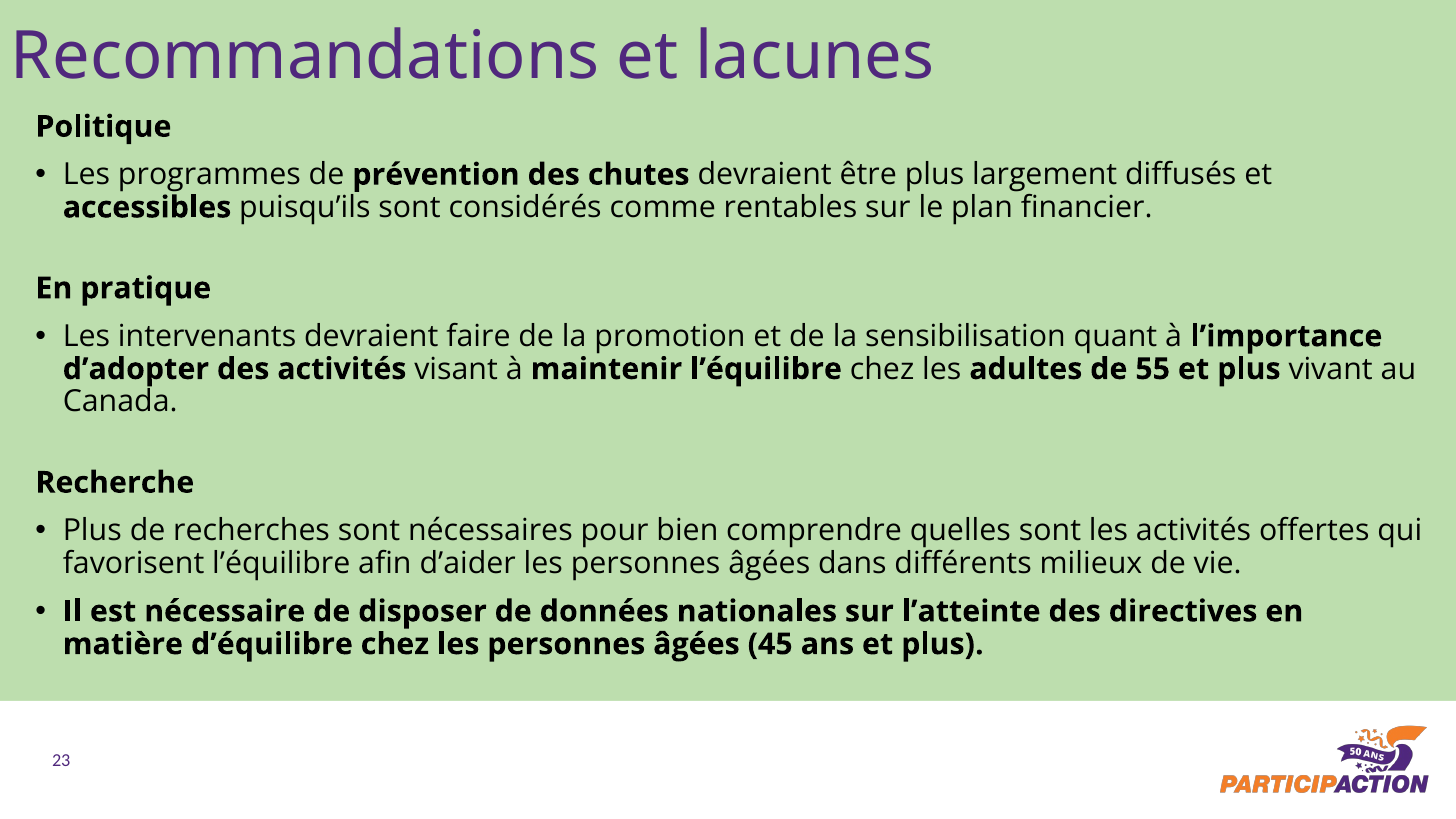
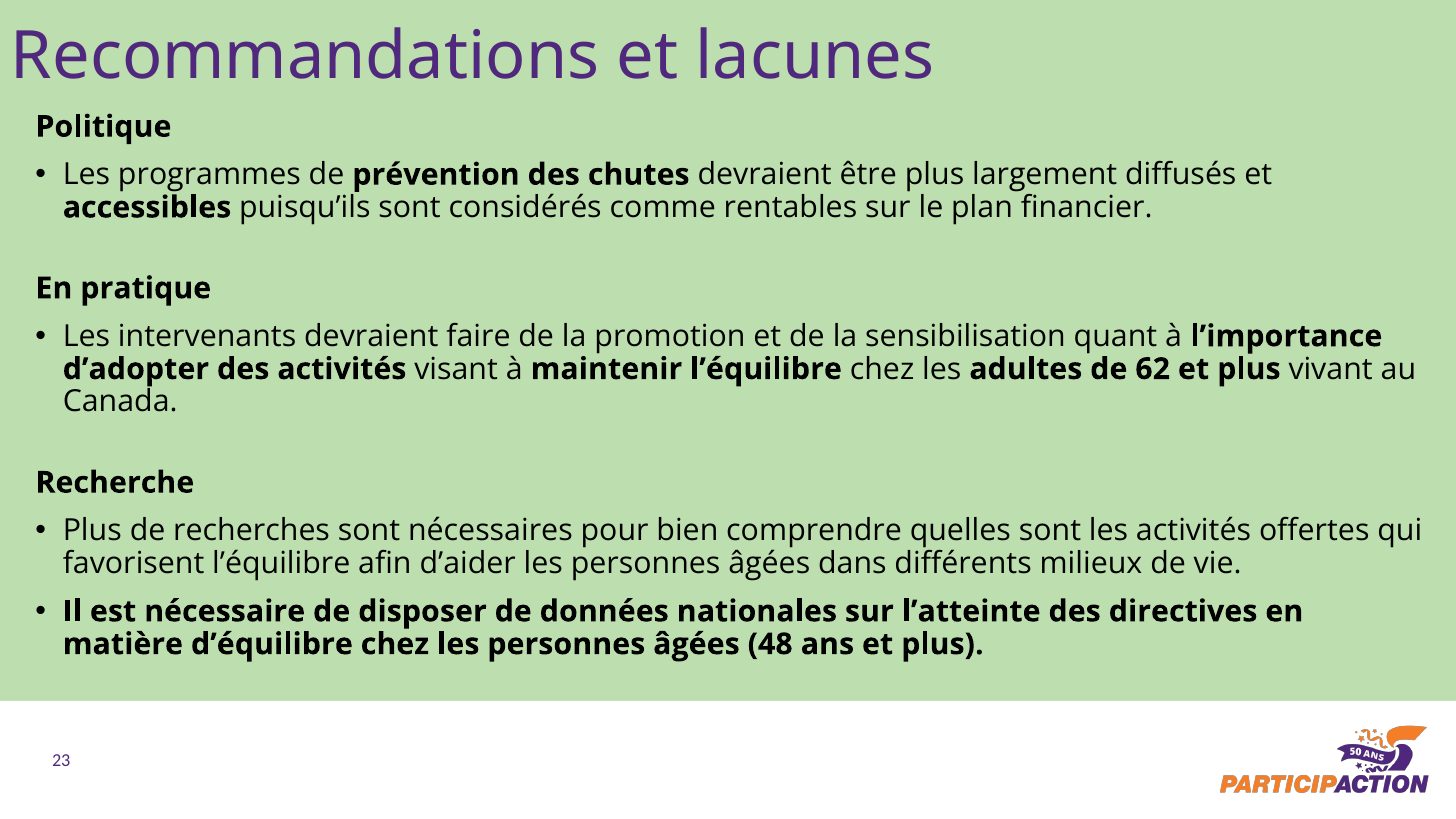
55: 55 -> 62
45: 45 -> 48
